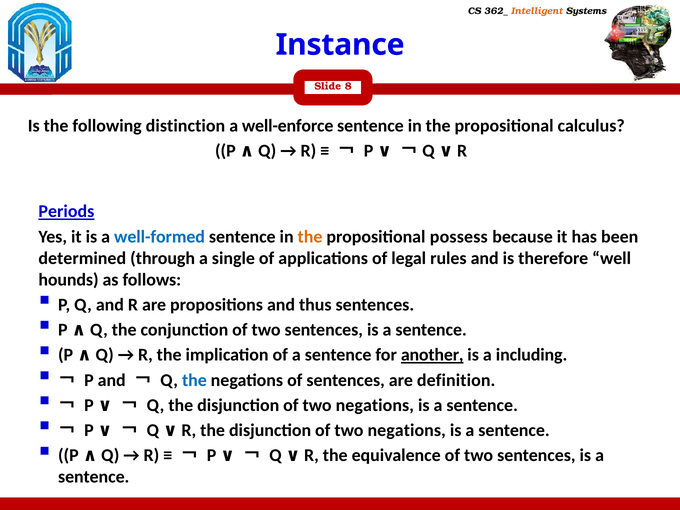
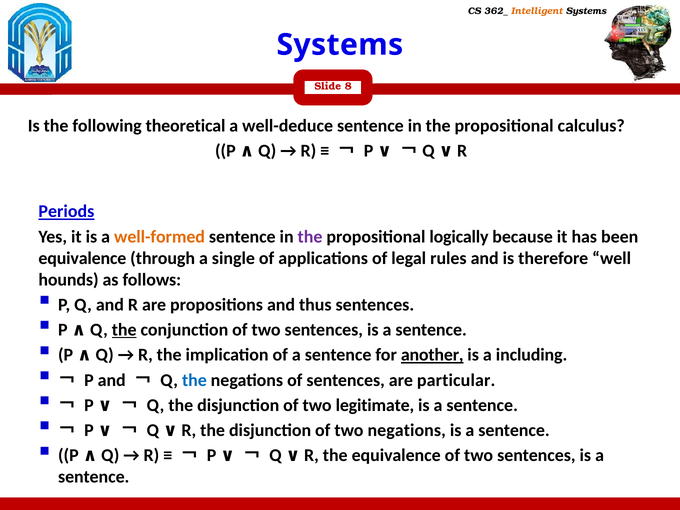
Instance at (340, 45): Instance -> Systems
distinction: distinction -> theoretical
well-enforce: well-enforce -> well-deduce
well-formed colour: blue -> orange
the at (310, 237) colour: orange -> purple
possess: possess -> logically
determined at (82, 258): determined -> equivalence
the at (124, 330) underline: none -> present
definition: definition -> particular
negations at (375, 405): negations -> legitimate
